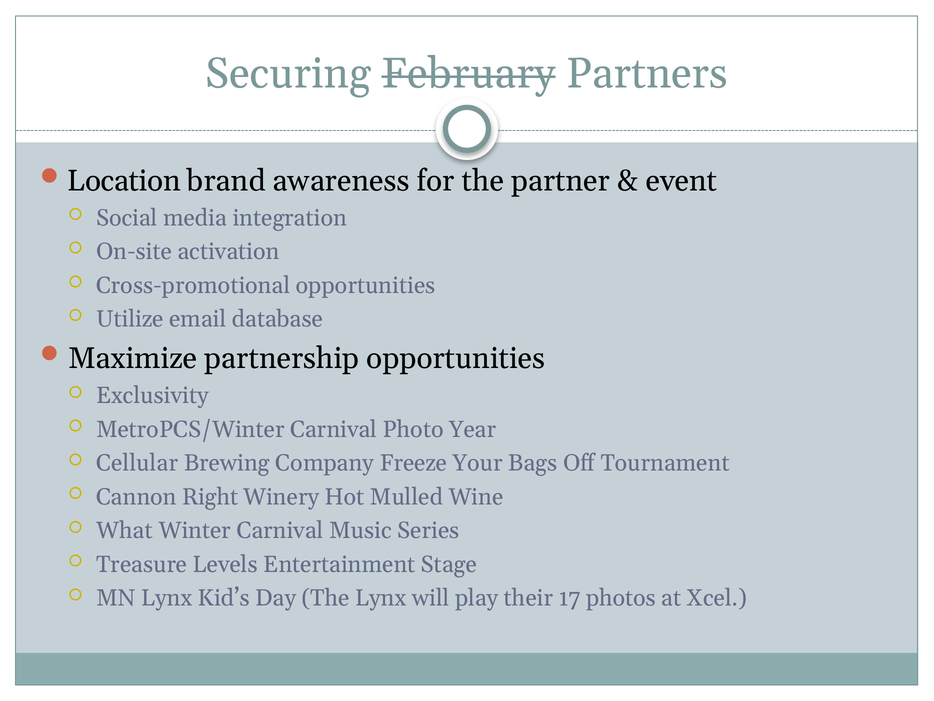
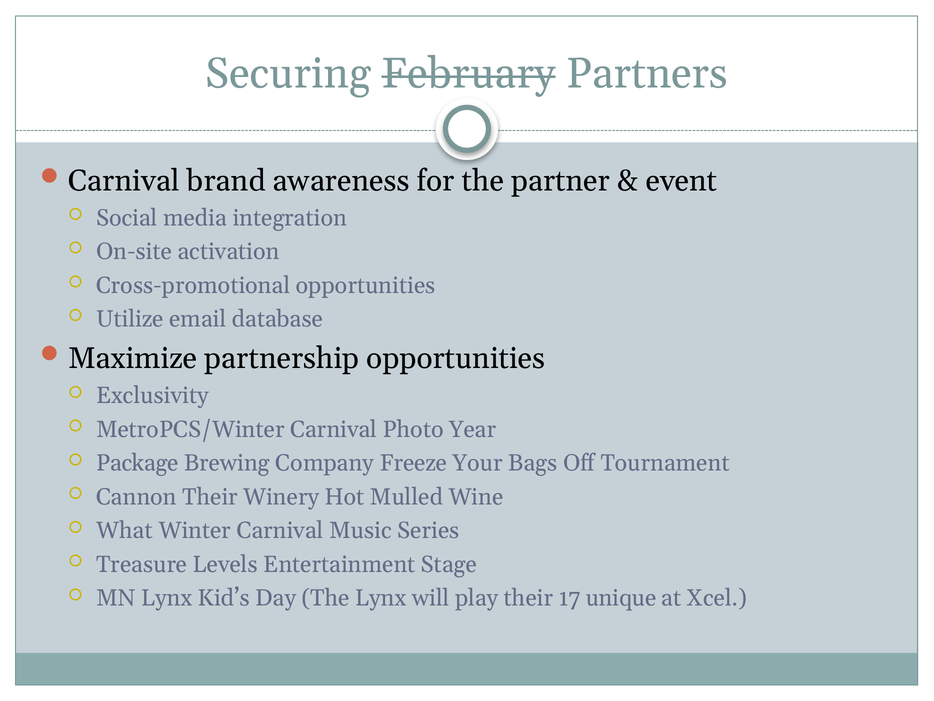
Location at (124, 181): Location -> Carnival
Cellular: Cellular -> Package
Cannon Right: Right -> Their
photos: photos -> unique
